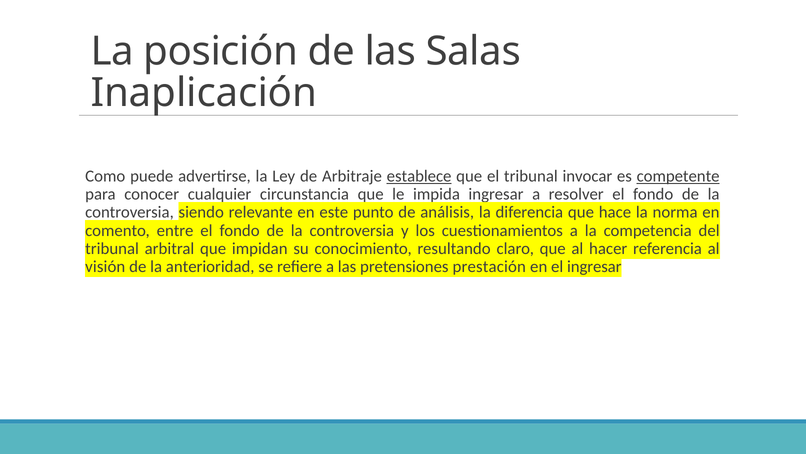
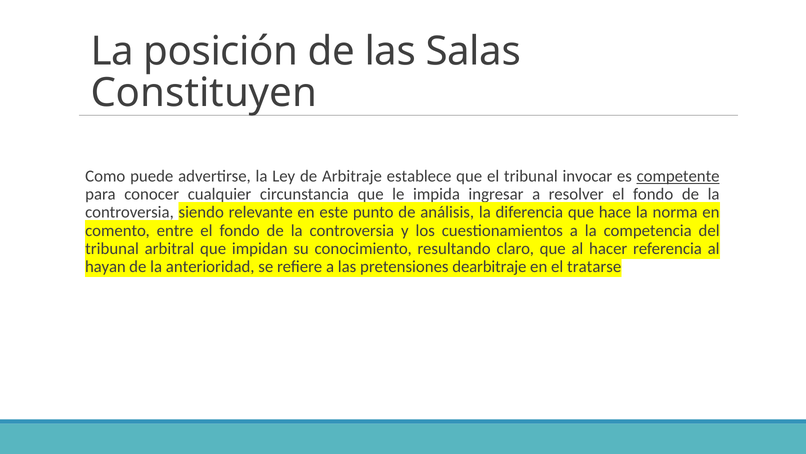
Inaplicación: Inaplicación -> Constituyen
establece underline: present -> none
visión: visión -> hayan
prestación: prestación -> dearbitraje
el ingresar: ingresar -> tratarse
